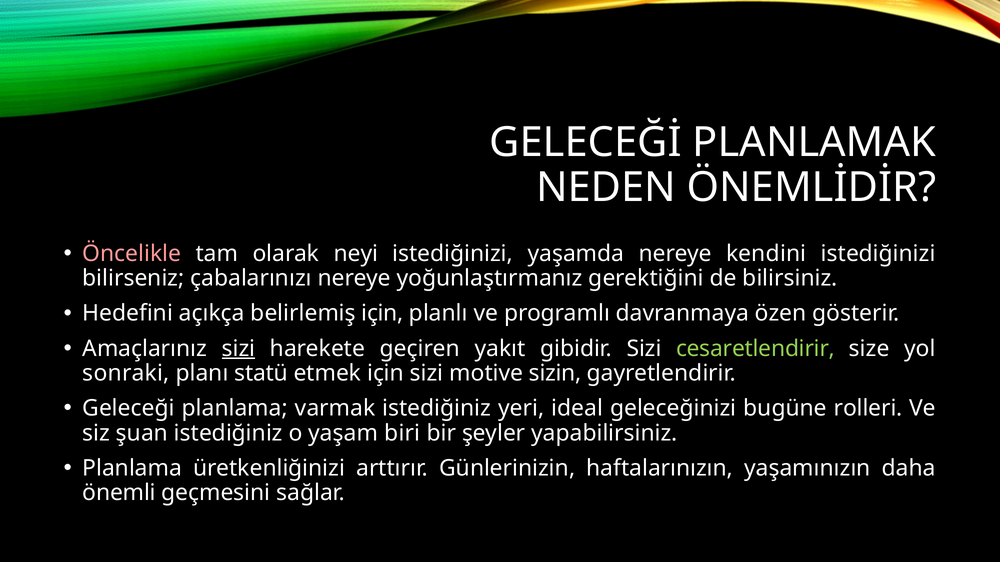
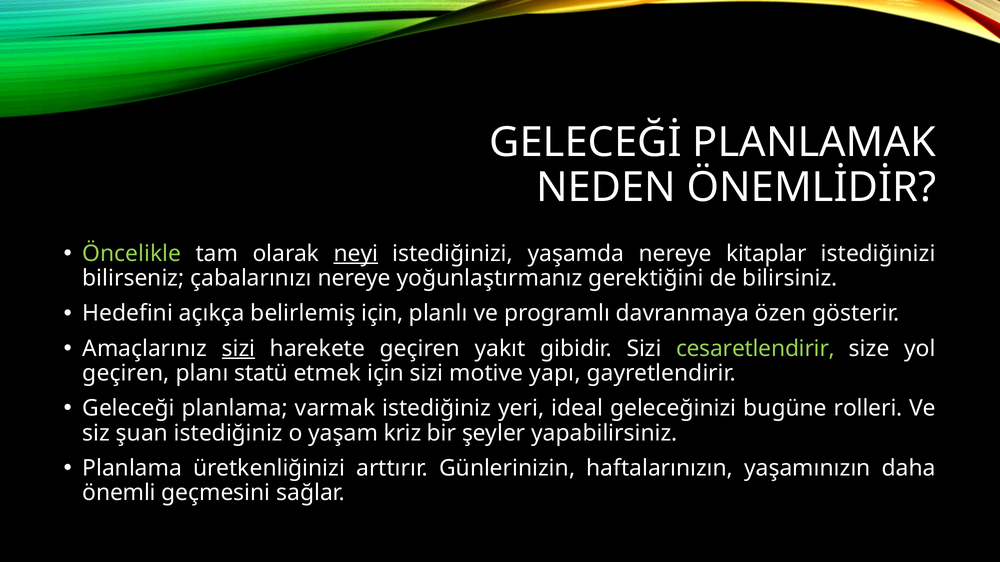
Öncelikle colour: pink -> light green
neyi underline: none -> present
kendini: kendini -> kitaplar
sonraki at (126, 374): sonraki -> geçiren
sizin: sizin -> yapı
biri: biri -> kriz
